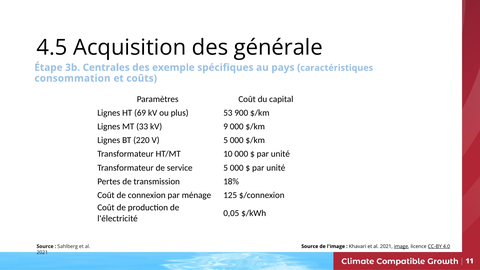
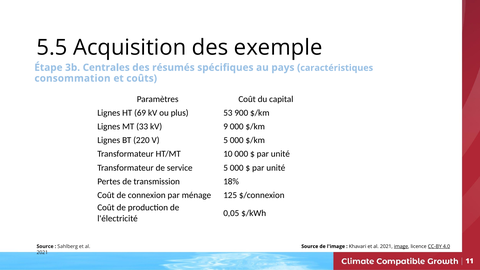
4.5: 4.5 -> 5.5
générale: générale -> exemple
exemple: exemple -> résumés
